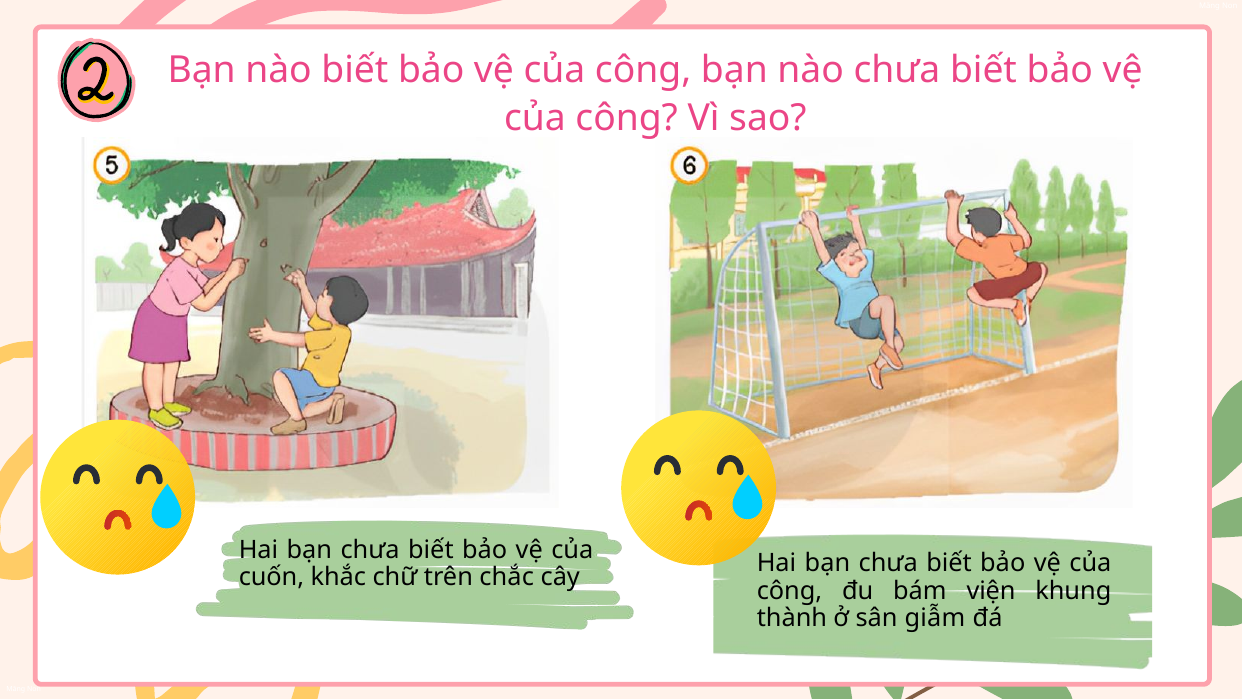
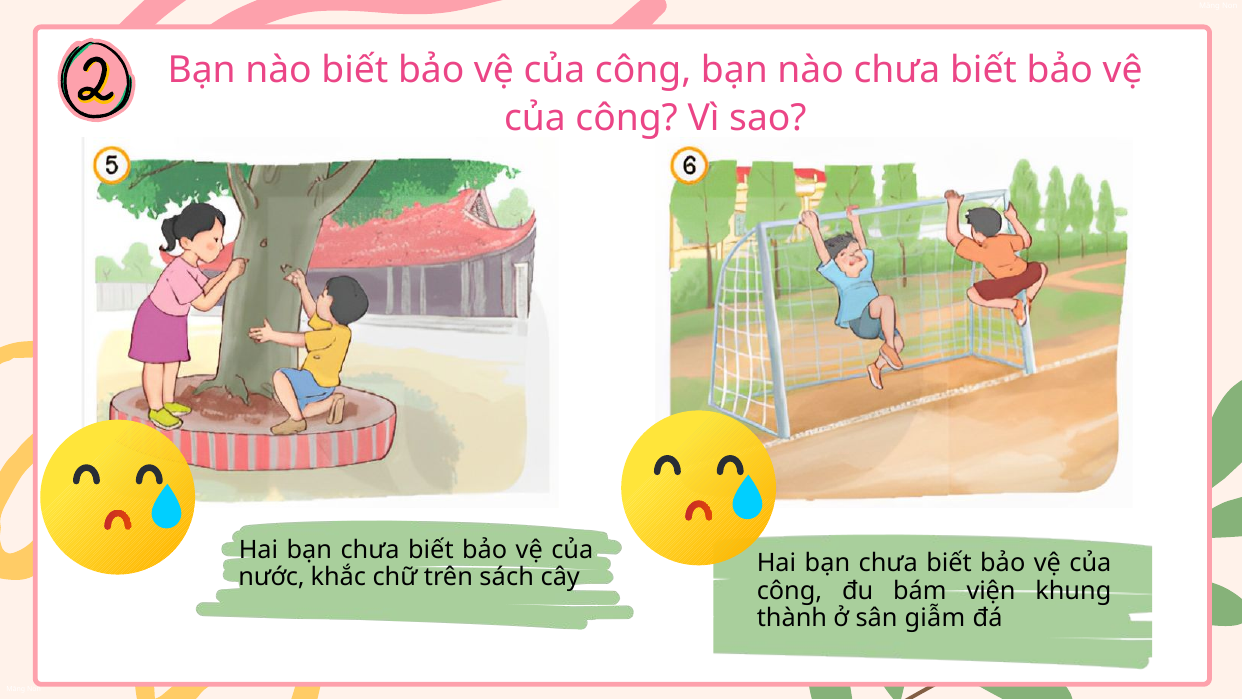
cuốn: cuốn -> nước
chắc: chắc -> sách
